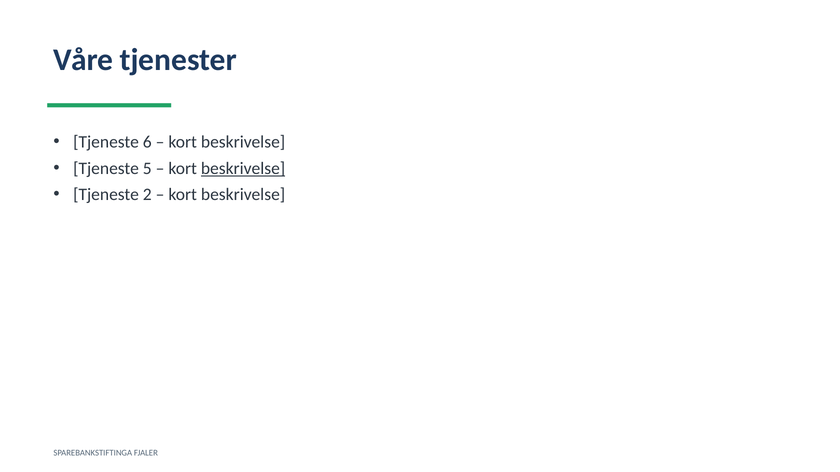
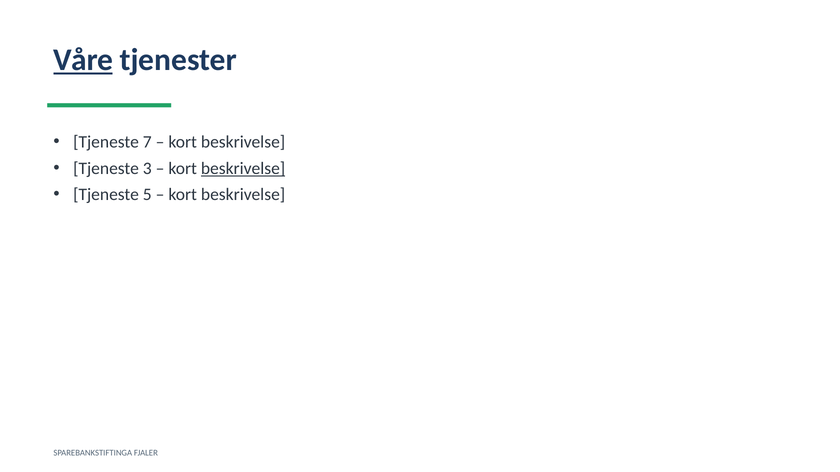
Våre underline: none -> present
6: 6 -> 7
5: 5 -> 3
2: 2 -> 5
